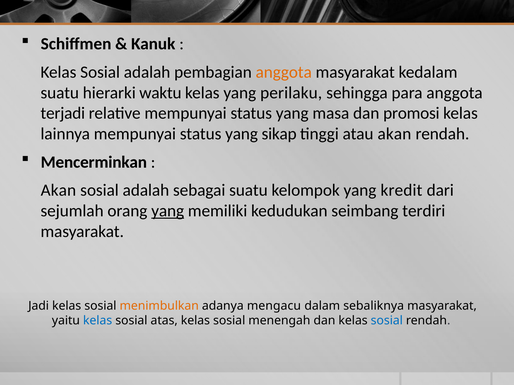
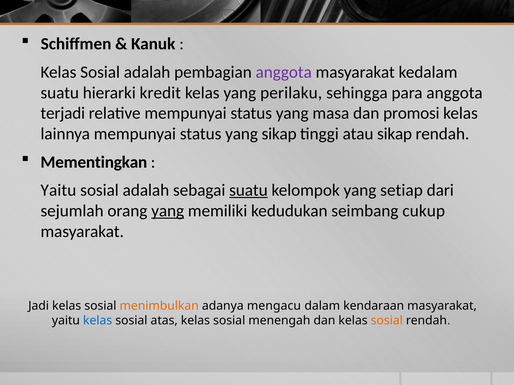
anggota at (284, 72) colour: orange -> purple
waktu: waktu -> kredit
atau akan: akan -> sikap
Mencerminkan: Mencerminkan -> Mementingkan
Akan at (58, 191): Akan -> Yaitu
suatu at (248, 191) underline: none -> present
kredit: kredit -> setiap
terdiri: terdiri -> cukup
sebaliknya: sebaliknya -> kendaraan
sosial at (387, 321) colour: blue -> orange
